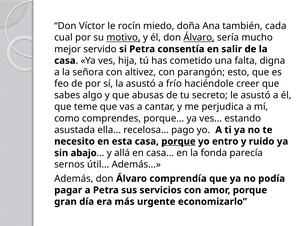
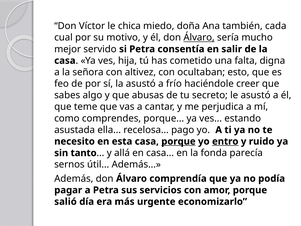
rocín: rocín -> chica
motivo underline: present -> none
parangón: parangón -> ocultaban
entro underline: none -> present
abajo: abajo -> tanto
gran: gran -> salió
